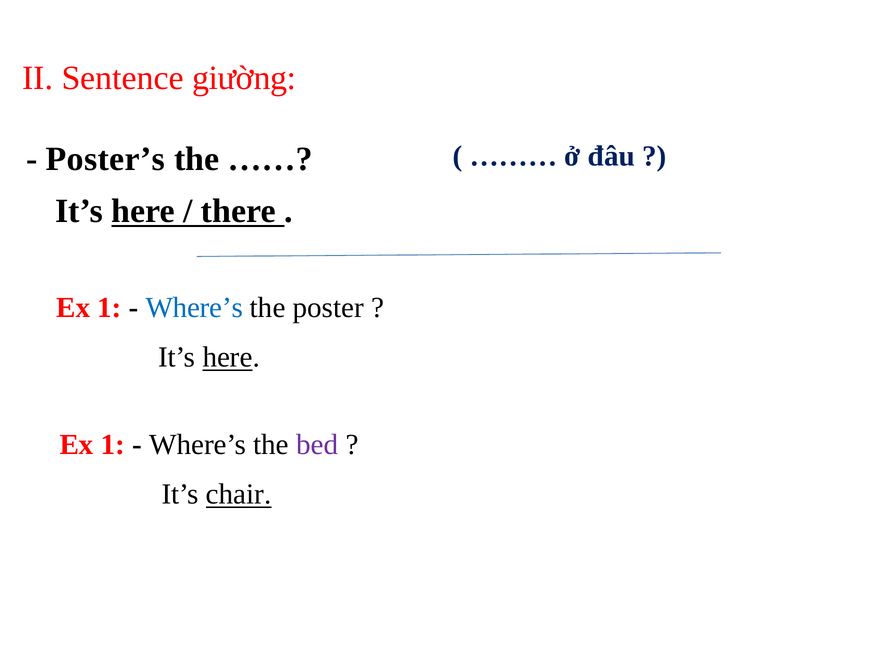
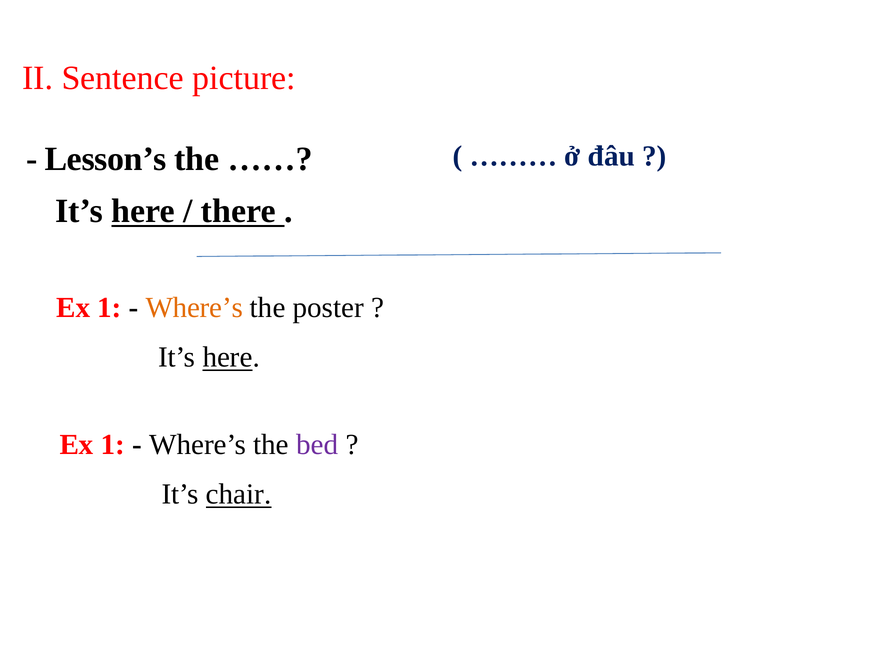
giường: giường -> picture
Poster’s: Poster’s -> Lesson’s
Where’s at (194, 308) colour: blue -> orange
